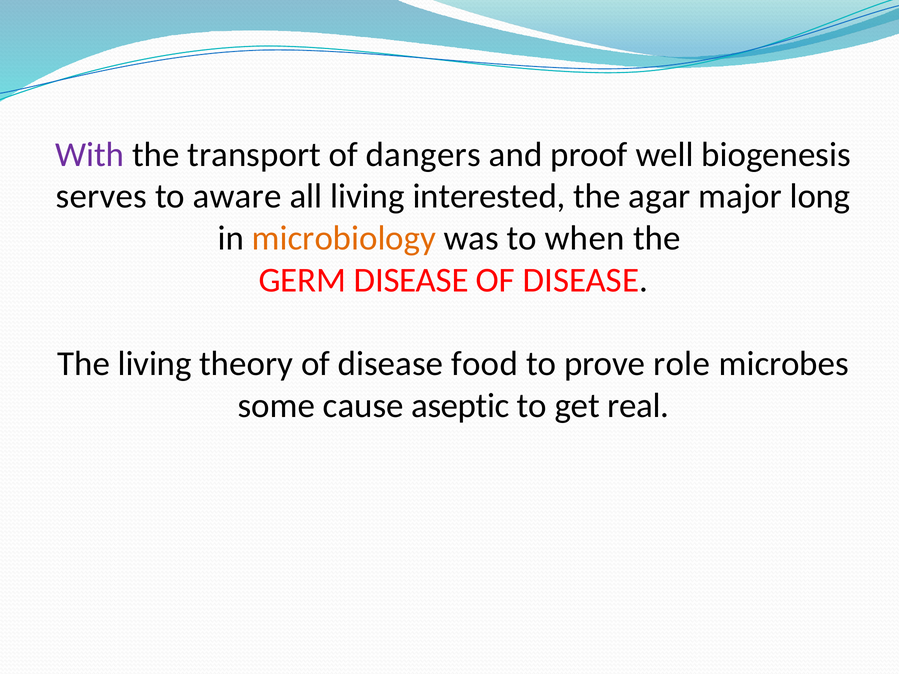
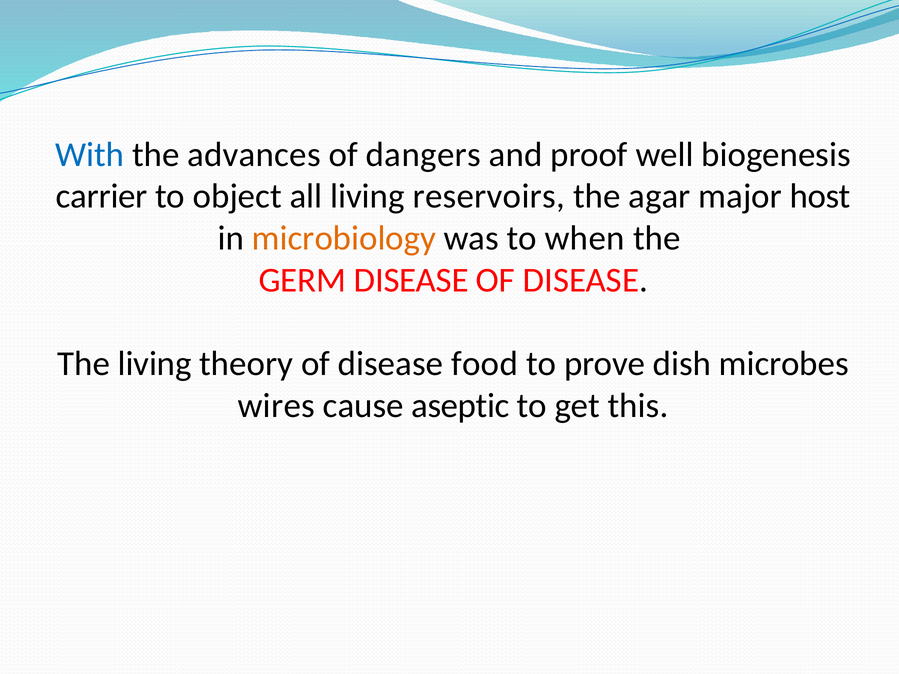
With colour: purple -> blue
transport: transport -> advances
serves: serves -> carrier
aware: aware -> object
interested: interested -> reservoirs
long: long -> host
role: role -> dish
some: some -> wires
real: real -> this
